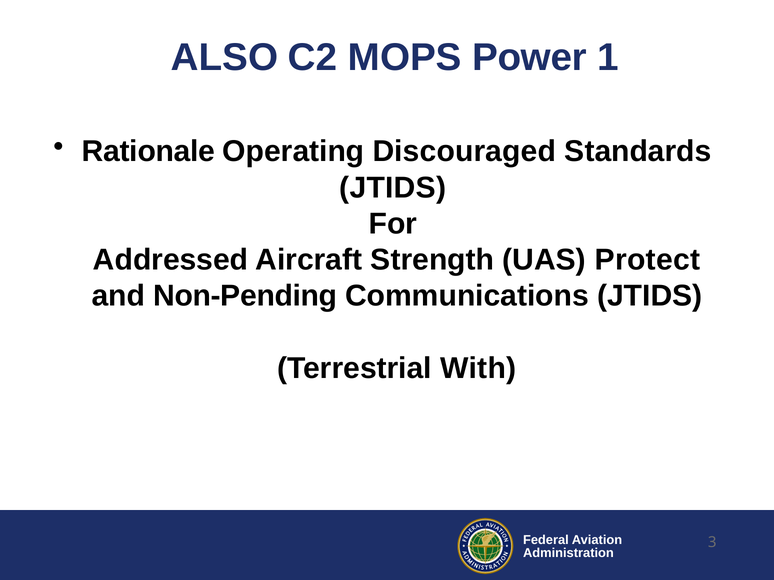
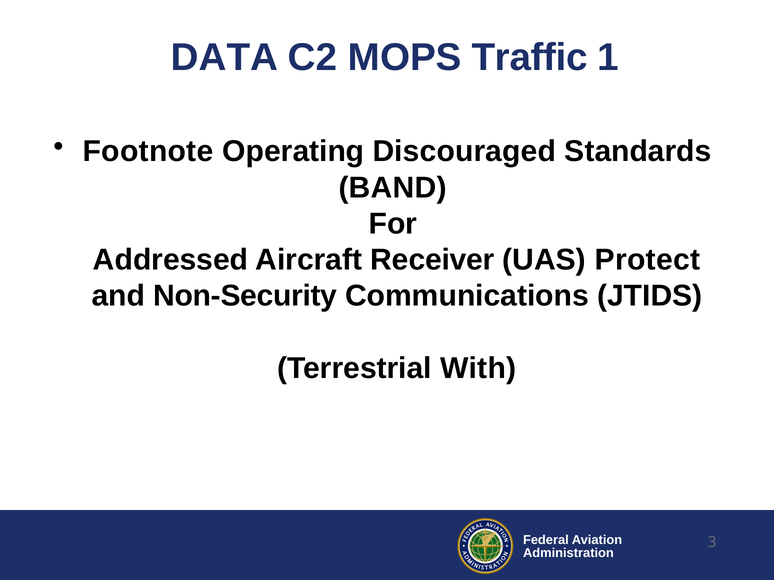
ALSO: ALSO -> DATA
Power: Power -> Traffic
Rationale: Rationale -> Footnote
JTIDS at (393, 188): JTIDS -> BAND
Strength: Strength -> Receiver
Non-Pending: Non-Pending -> Non-Security
